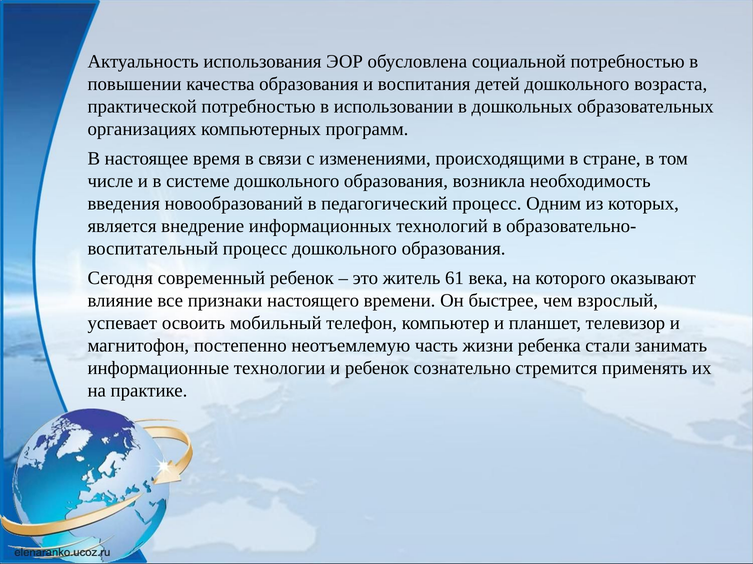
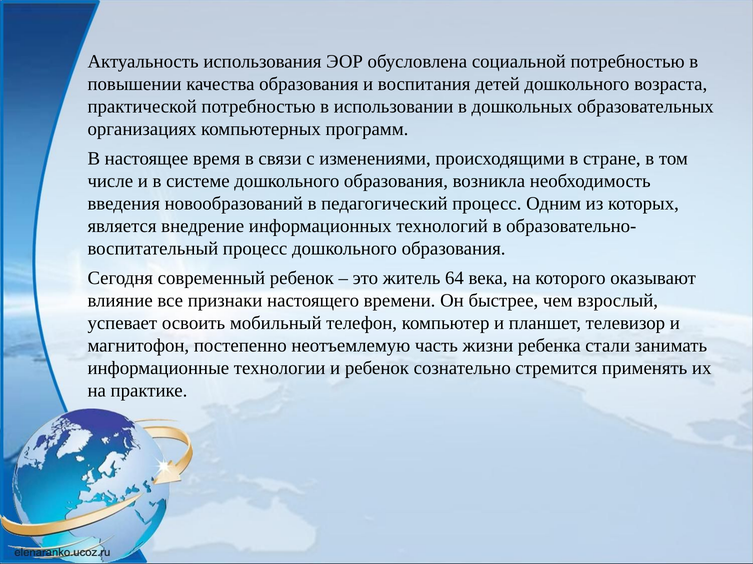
61: 61 -> 64
